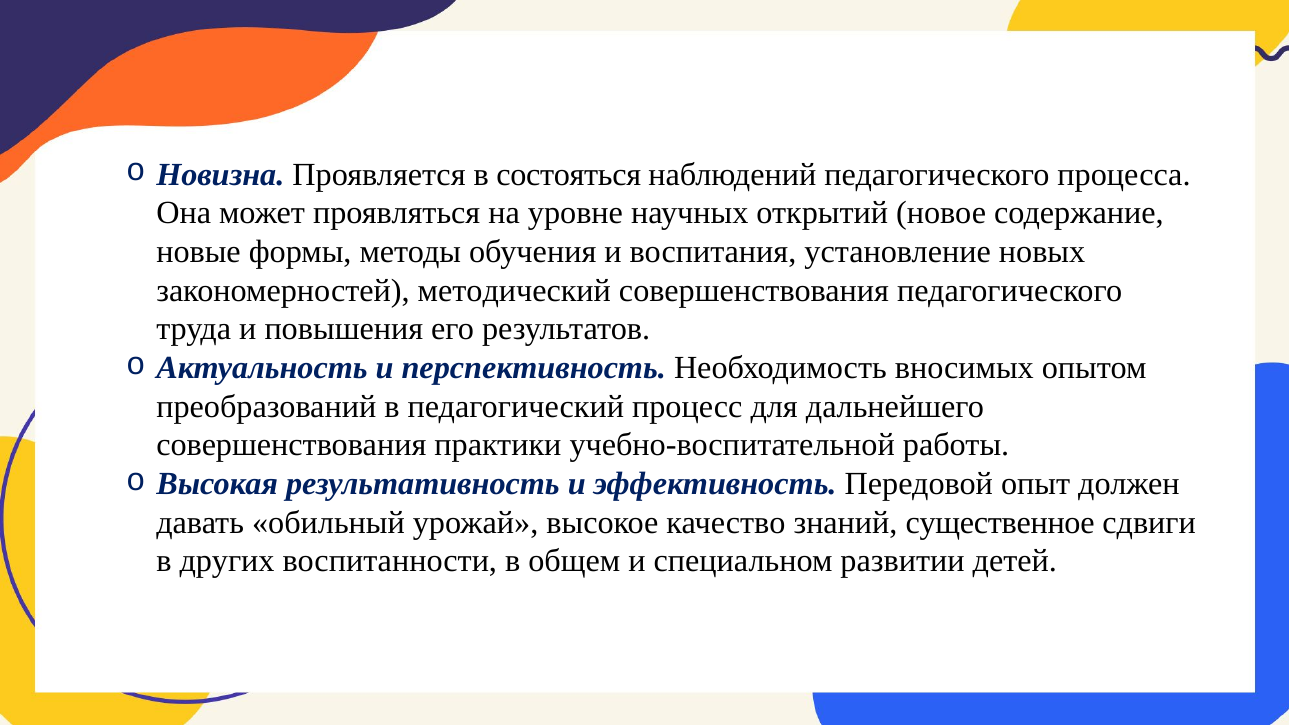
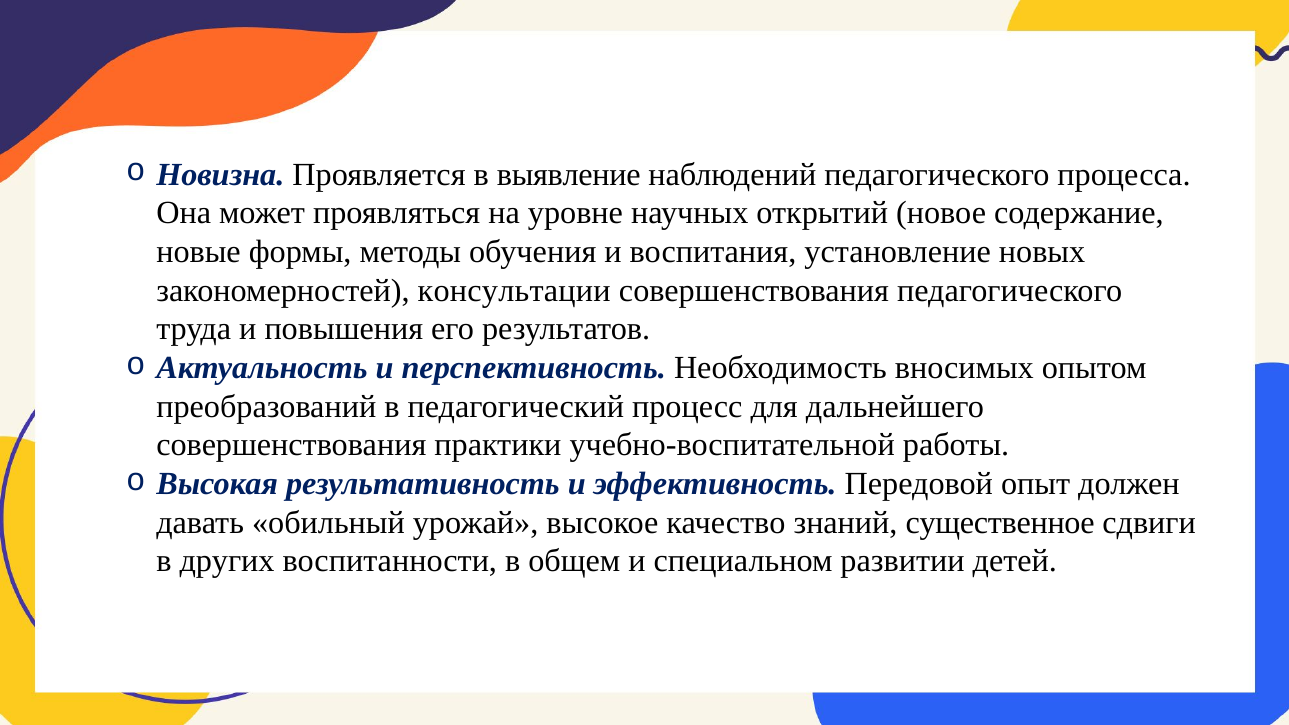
состояться: состояться -> выявление
методический: методический -> консультации
